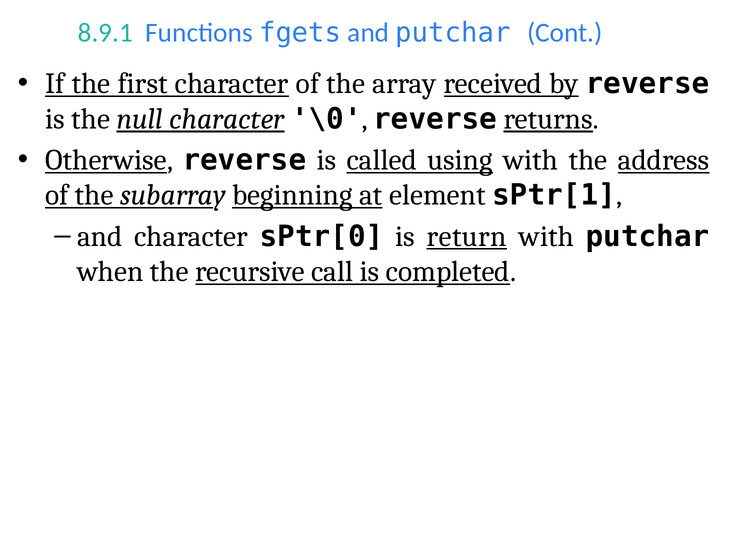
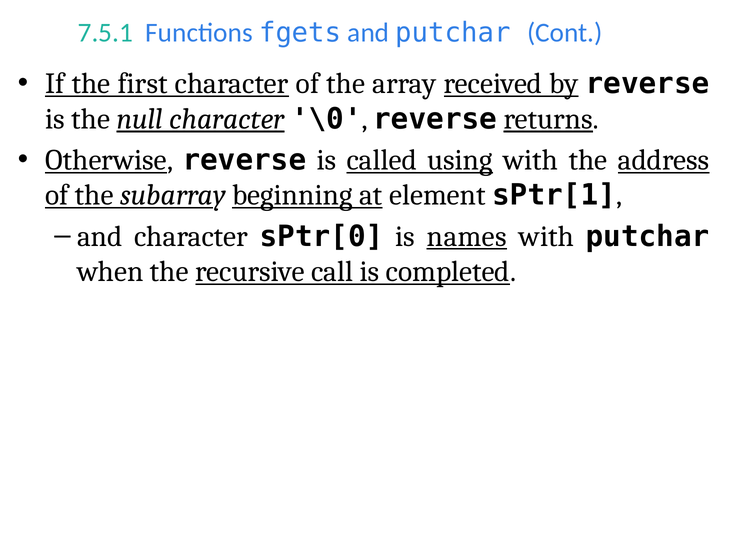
8.9.1: 8.9.1 -> 7.5.1
return: return -> names
